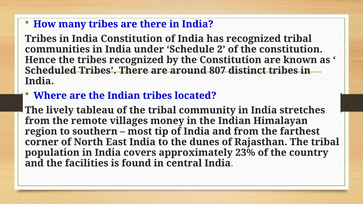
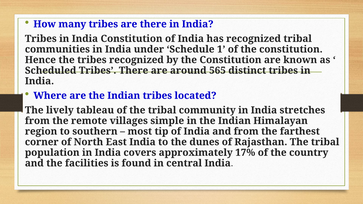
2: 2 -> 1
807: 807 -> 565
money: money -> simple
23%: 23% -> 17%
